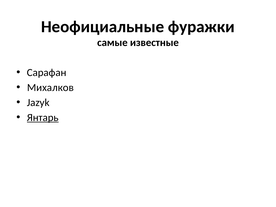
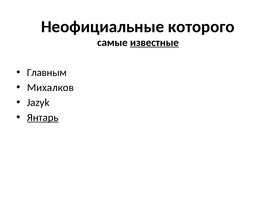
фуражки: фуражки -> которого
известные underline: none -> present
Сарафан: Сарафан -> Главным
